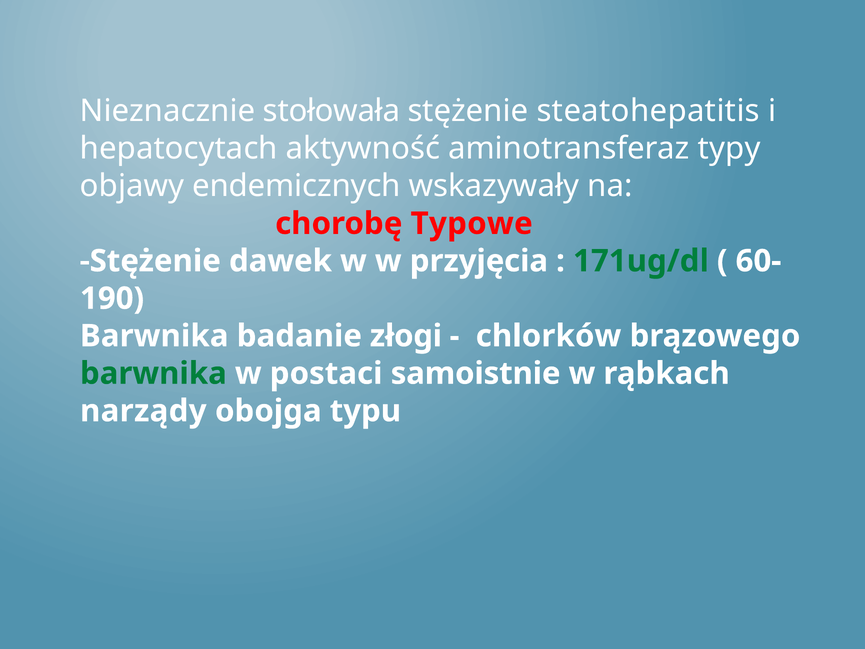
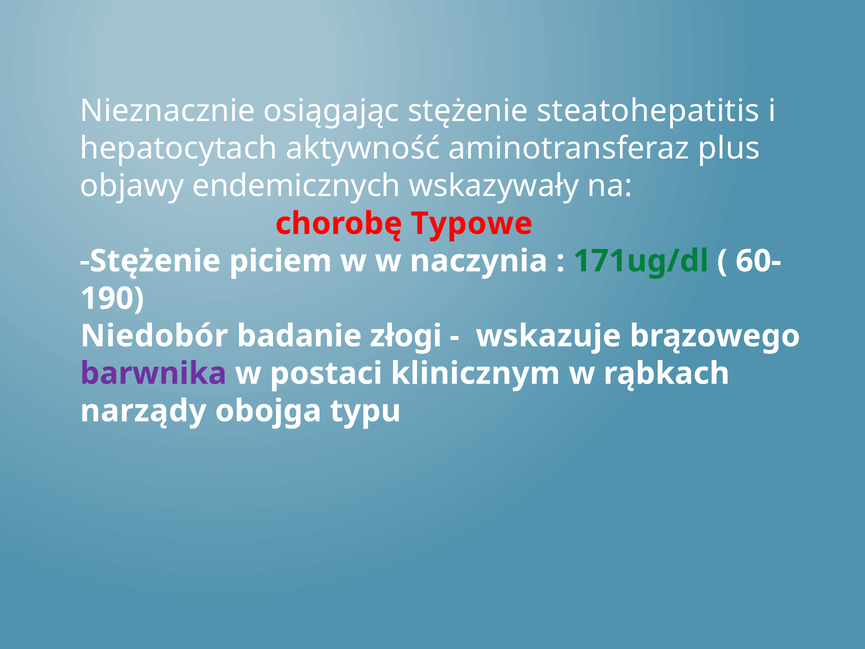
stołowała: stołowała -> osiągając
typy: typy -> plus
dawek: dawek -> piciem
przyjęcia: przyjęcia -> naczynia
Barwnika at (154, 336): Barwnika -> Niedobór
chlorków: chlorków -> wskazuje
barwnika at (153, 373) colour: green -> purple
samoistnie: samoistnie -> klinicznym
